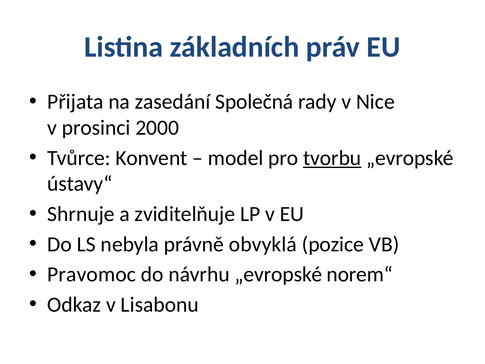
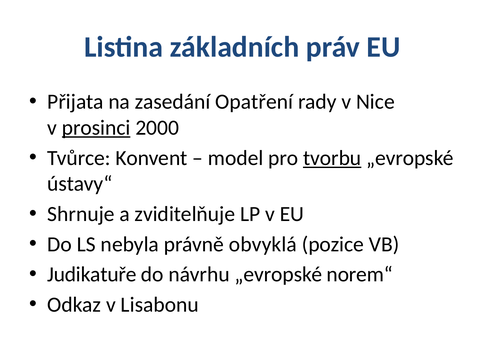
Společná: Společná -> Opatření
prosinci underline: none -> present
Pravomoc: Pravomoc -> Judikatuře
